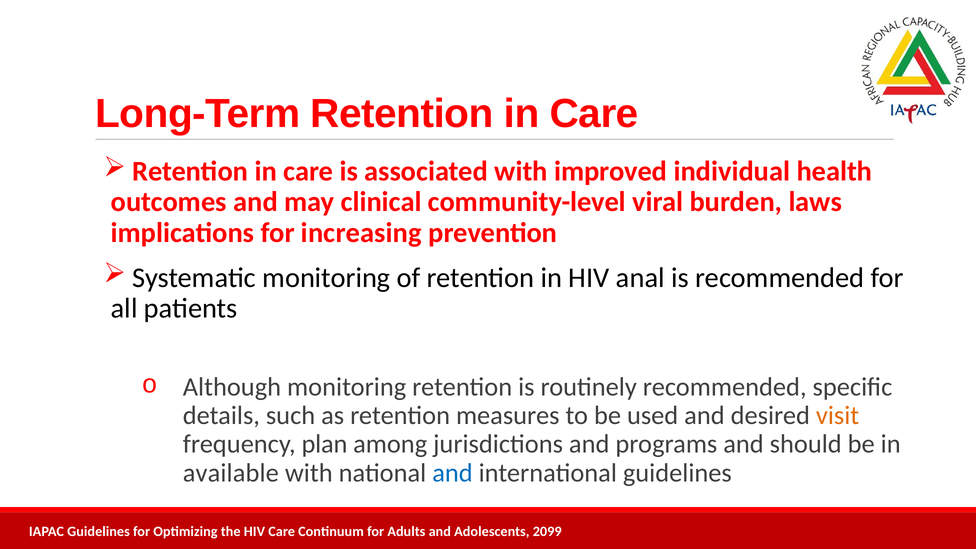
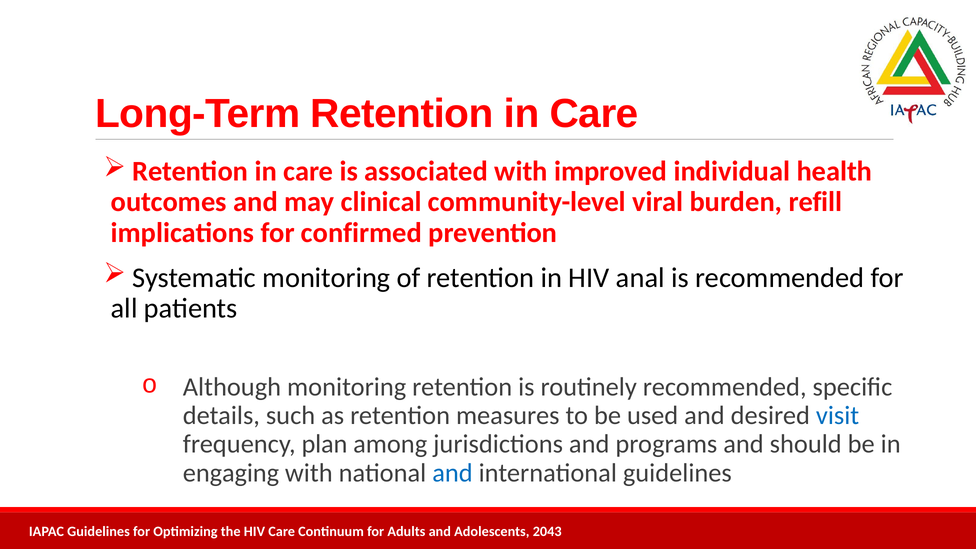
laws: laws -> refill
increasing: increasing -> confirmed
visit colour: orange -> blue
available: available -> engaging
2099: 2099 -> 2043
